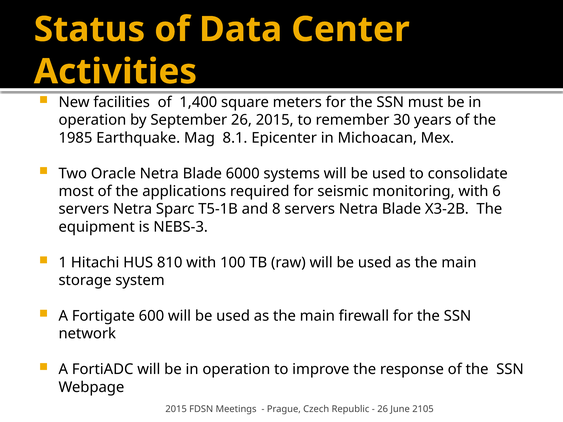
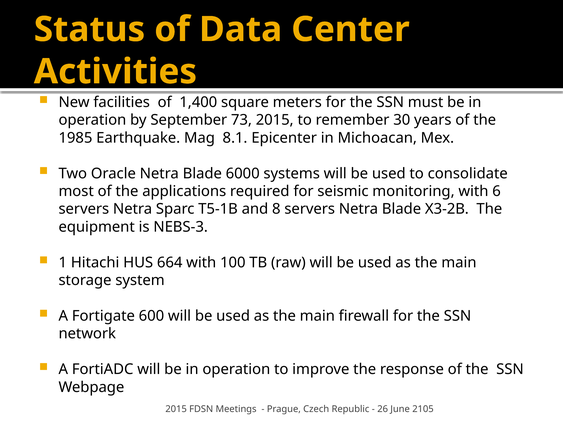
September 26: 26 -> 73
810: 810 -> 664
